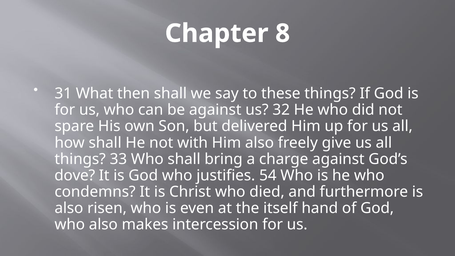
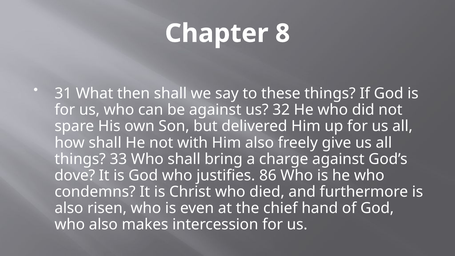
54: 54 -> 86
itself: itself -> chief
